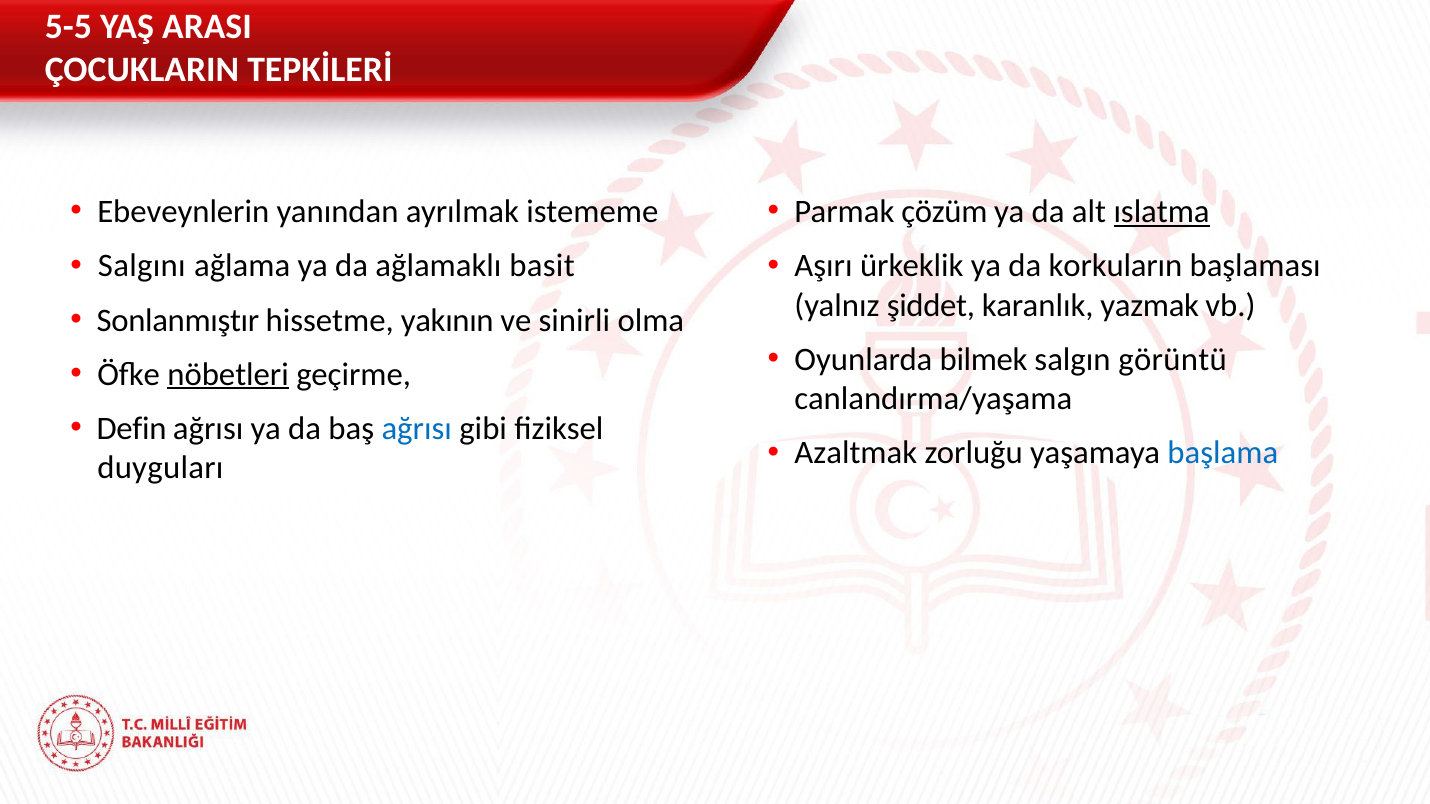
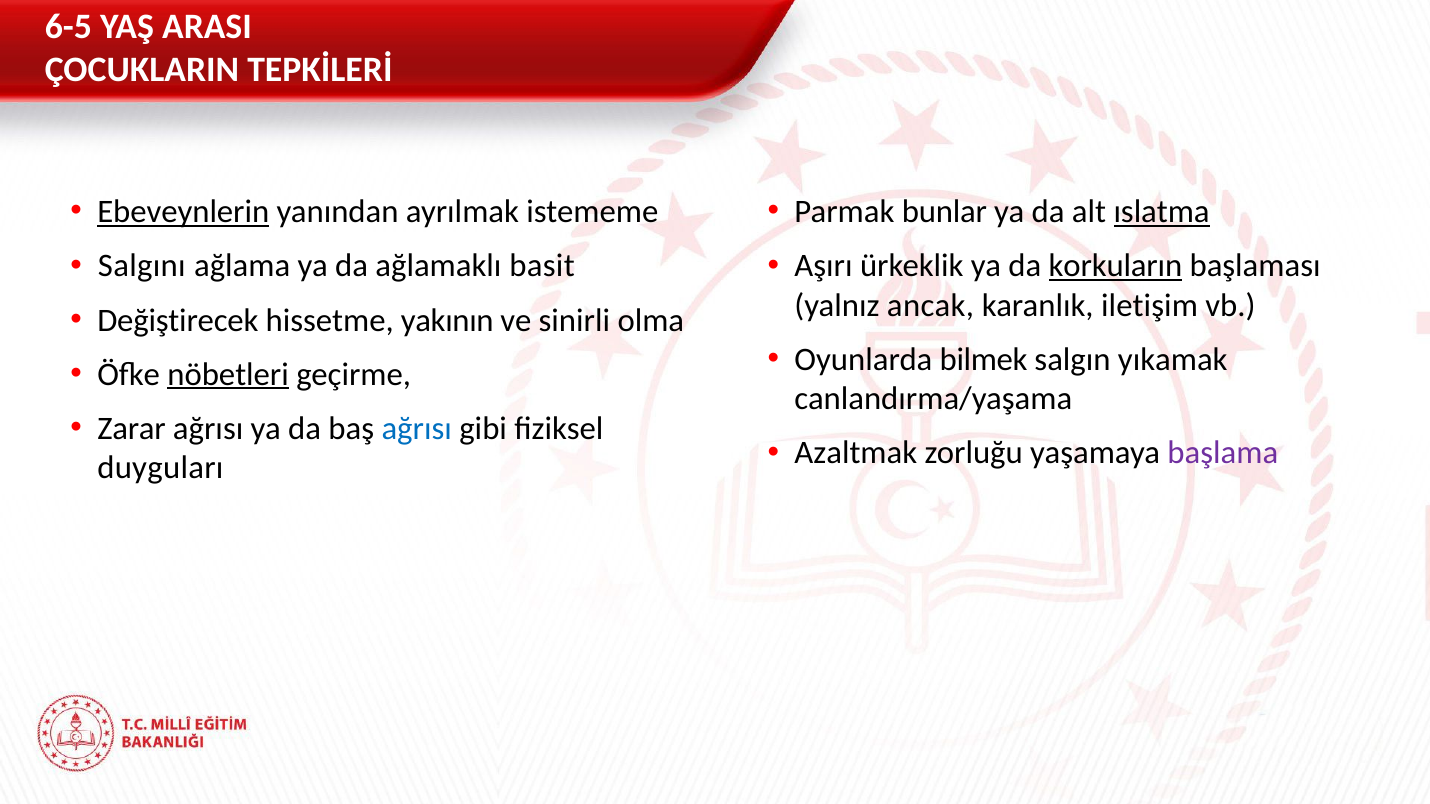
5-5: 5-5 -> 6-5
Ebeveynlerin underline: none -> present
çözüm: çözüm -> bunlar
korkuların underline: none -> present
şiddet: şiddet -> ancak
yazmak: yazmak -> iletişim
Sonlanmıştır: Sonlanmıştır -> Değiştirecek
görüntü: görüntü -> yıkamak
Defin: Defin -> Zarar
başlama colour: blue -> purple
